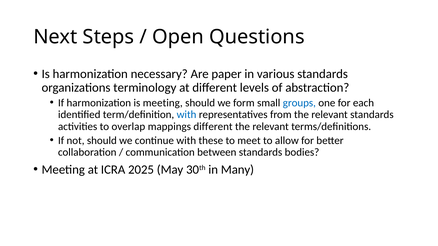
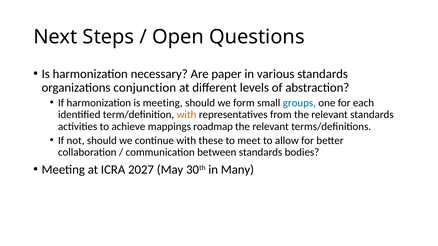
terminology: terminology -> conjunction
with at (187, 115) colour: blue -> orange
overlap: overlap -> achieve
mappings different: different -> roadmap
2025: 2025 -> 2027
